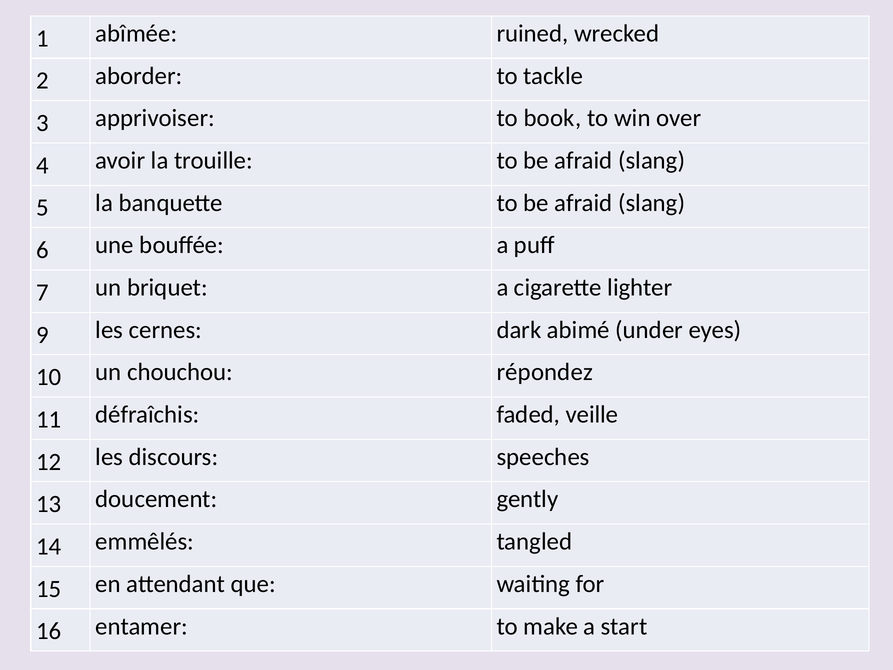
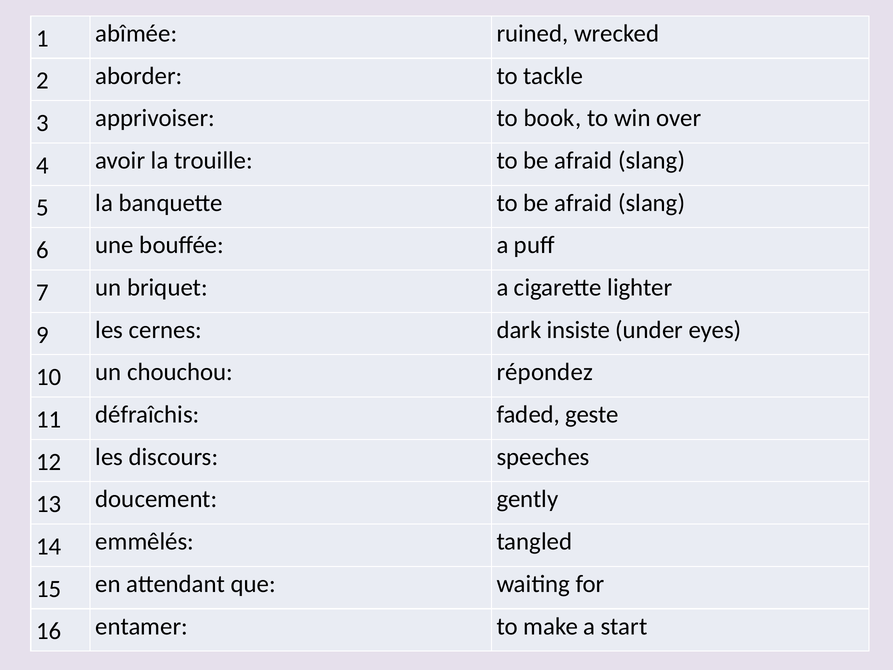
abimé: abimé -> insiste
veille: veille -> geste
